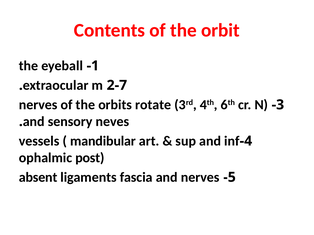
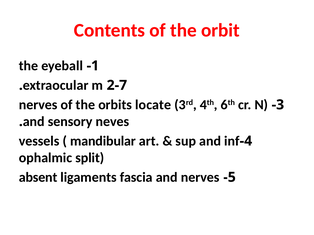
rotate: rotate -> locate
post: post -> split
